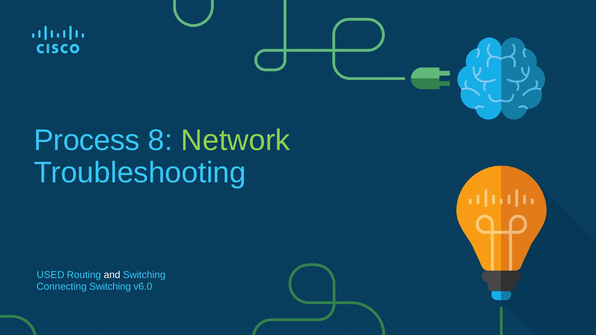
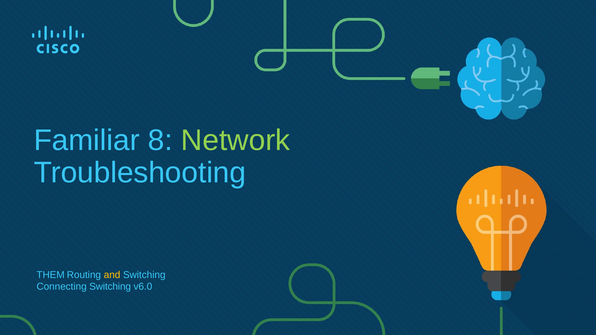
Process: Process -> Familiar
USED: USED -> THEM
and colour: white -> yellow
